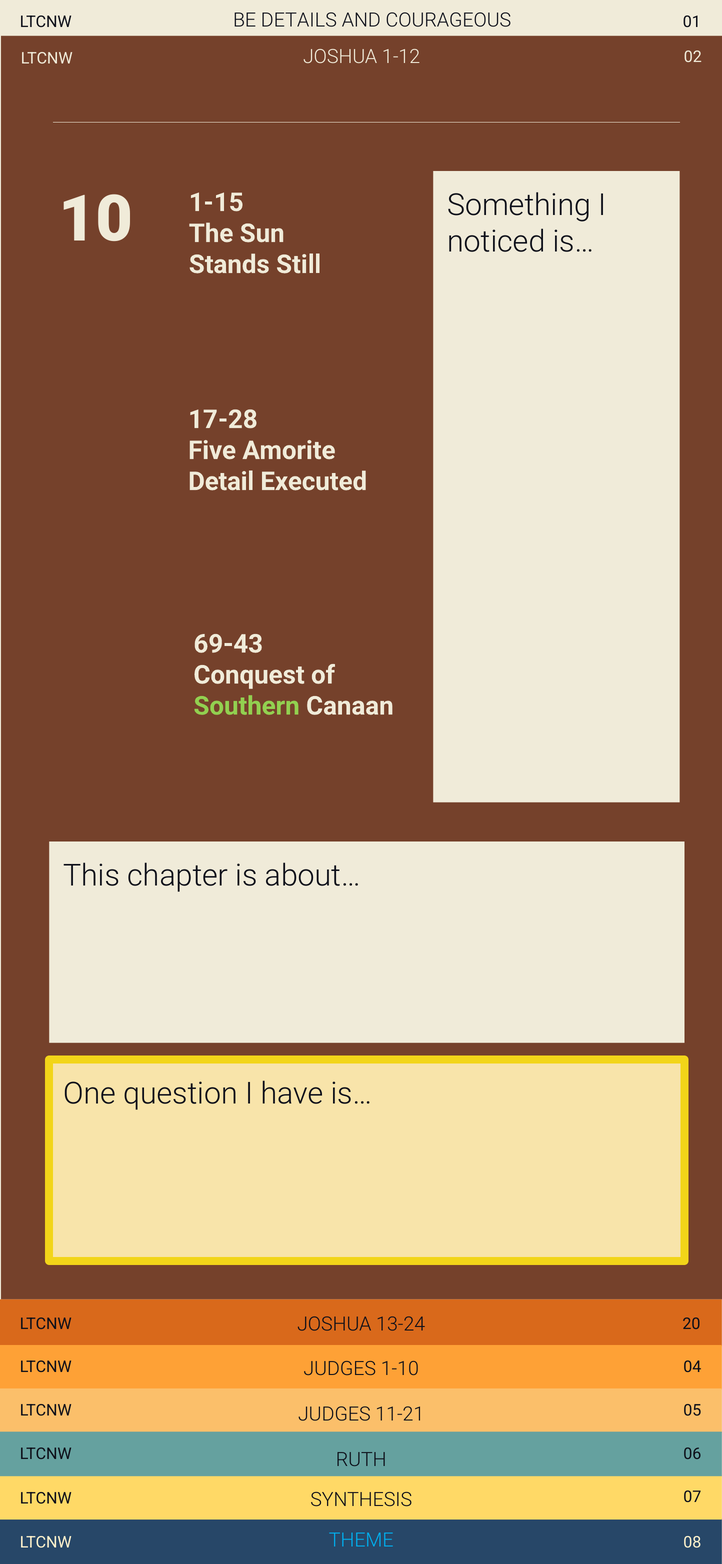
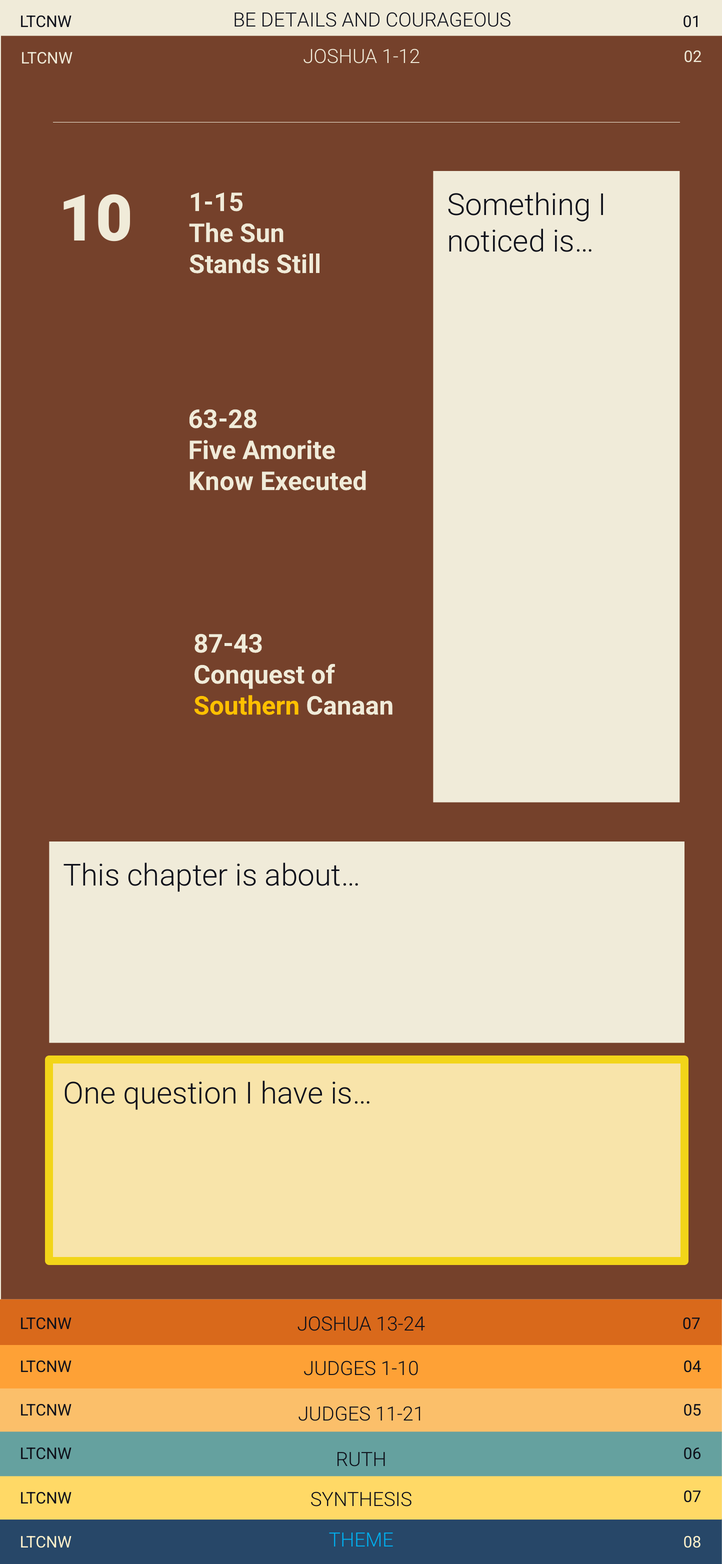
17-28: 17-28 -> 63-28
Detail: Detail -> Know
69-43: 69-43 -> 87-43
Southern colour: light green -> yellow
13-24 20: 20 -> 07
